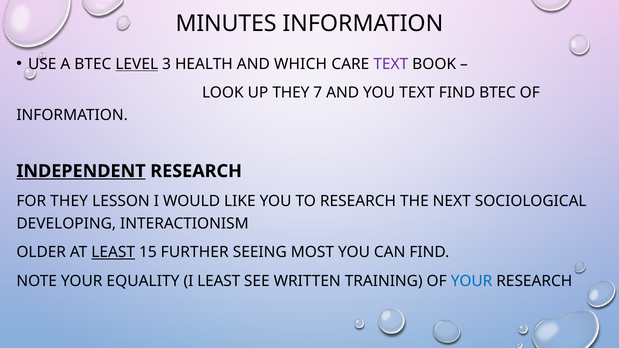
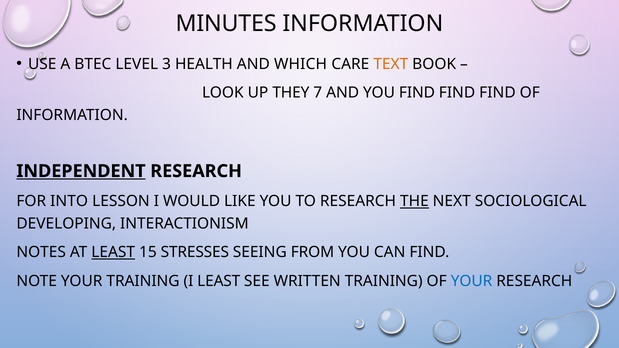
LEVEL underline: present -> none
TEXT at (391, 64) colour: purple -> orange
YOU TEXT: TEXT -> FIND
BTEC at (498, 93): BTEC -> FIND
FOR THEY: THEY -> INTO
THE underline: none -> present
OLDER: OLDER -> NOTES
FURTHER: FURTHER -> STRESSES
MOST: MOST -> FROM
YOUR EQUALITY: EQUALITY -> TRAINING
